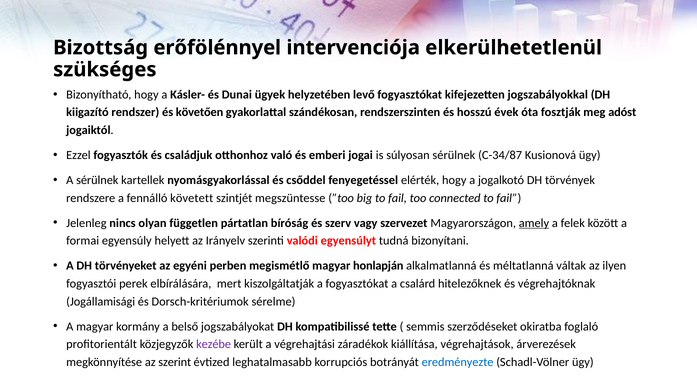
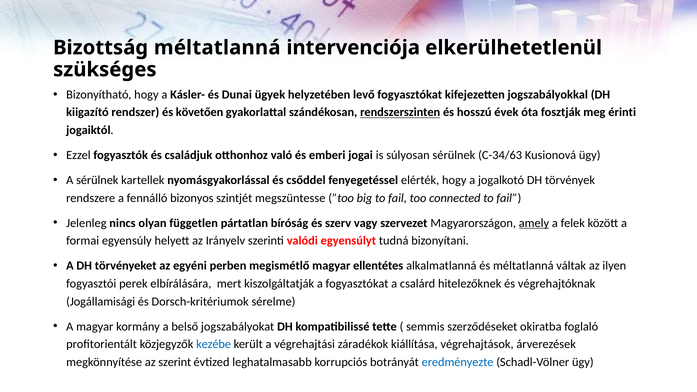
Bizottság erőfölénnyel: erőfölénnyel -> méltatlanná
rendszerszinten underline: none -> present
adóst: adóst -> érinti
C-34/87: C-34/87 -> C-34/63
követett: követett -> bizonyos
honlapján: honlapján -> ellentétes
kezébe colour: purple -> blue
